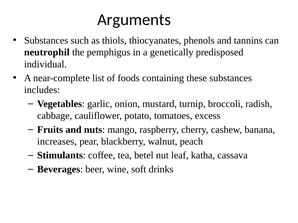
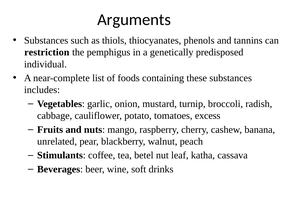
neutrophil: neutrophil -> restriction
increases: increases -> unrelated
